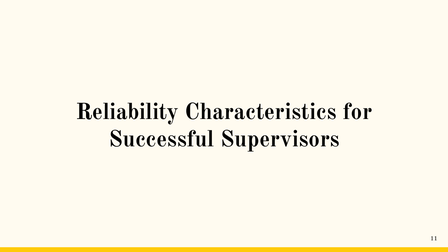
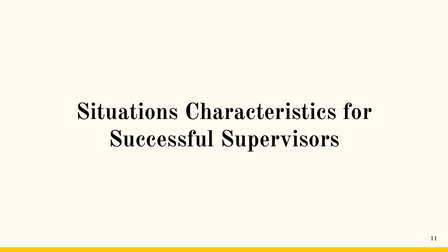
Reliability: Reliability -> Situations
